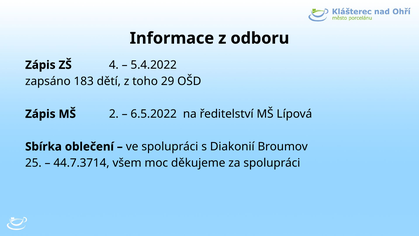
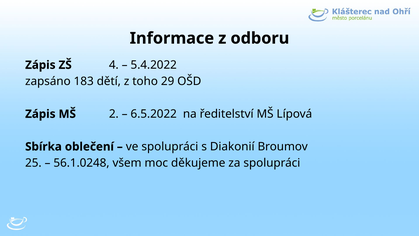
44.7.3714: 44.7.3714 -> 56.1.0248
